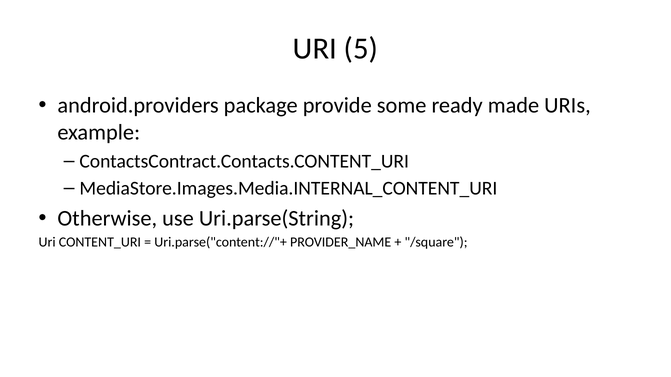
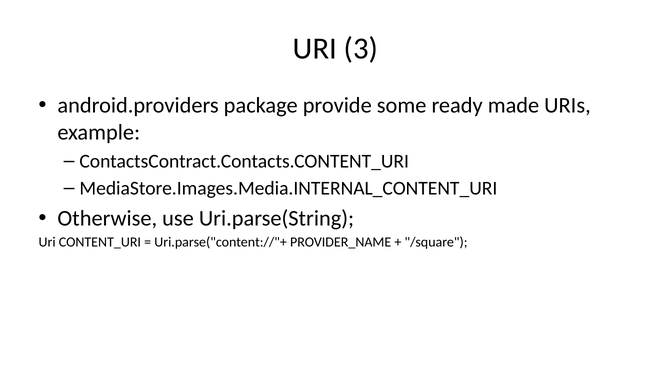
5: 5 -> 3
